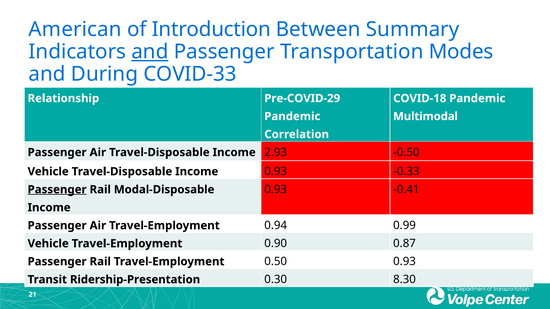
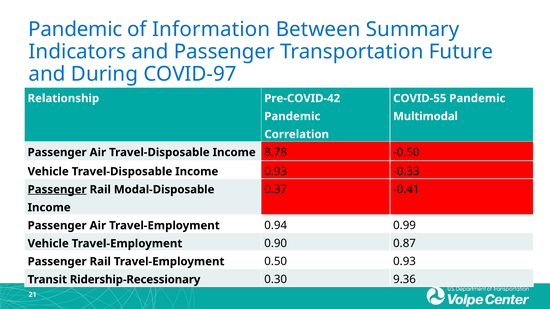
American at (75, 30): American -> Pandemic
Introduction: Introduction -> Information
and at (150, 52) underline: present -> none
Modes: Modes -> Future
COVID-33: COVID-33 -> COVID-97
Pre-COVID-29: Pre-COVID-29 -> Pre-COVID-42
COVID-18: COVID-18 -> COVID-55
2.93: 2.93 -> 8.78
0.93 at (276, 190): 0.93 -> 0.37
Ridership-Presentation: Ridership-Presentation -> Ridership-Recessionary
8.30: 8.30 -> 9.36
